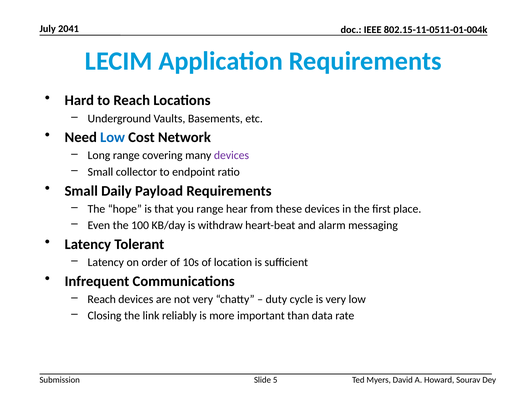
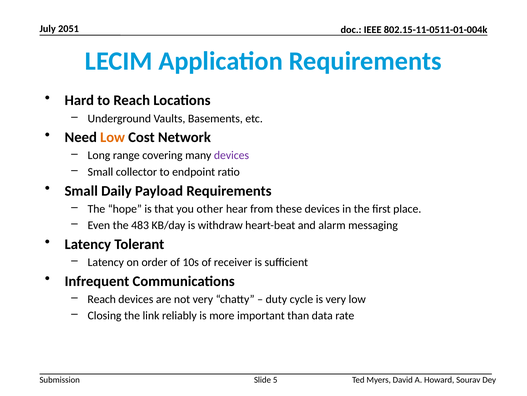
2041: 2041 -> 2051
Low at (113, 137) colour: blue -> orange
you range: range -> other
100: 100 -> 483
location: location -> receiver
